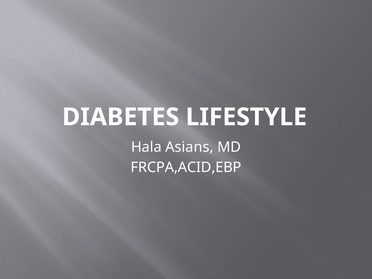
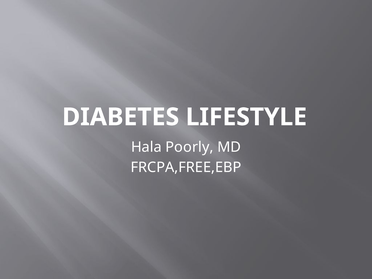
Asians: Asians -> Poorly
FRCPA,ACID,EBP: FRCPA,ACID,EBP -> FRCPA,FREE,EBP
